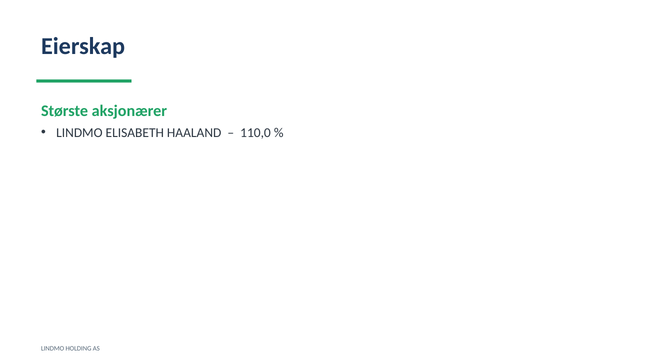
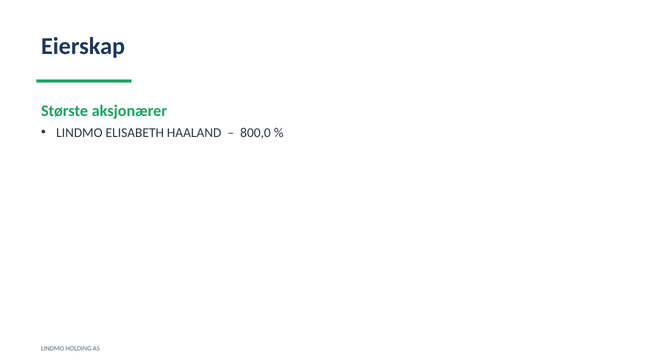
110,0: 110,0 -> 800,0
